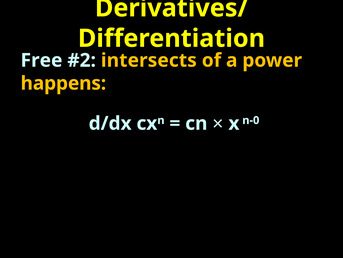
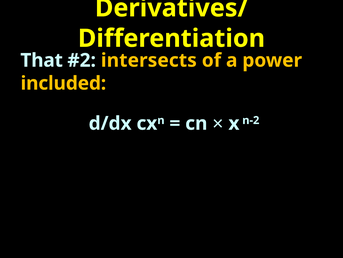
Free: Free -> That
happens: happens -> included
n-0: n-0 -> n-2
